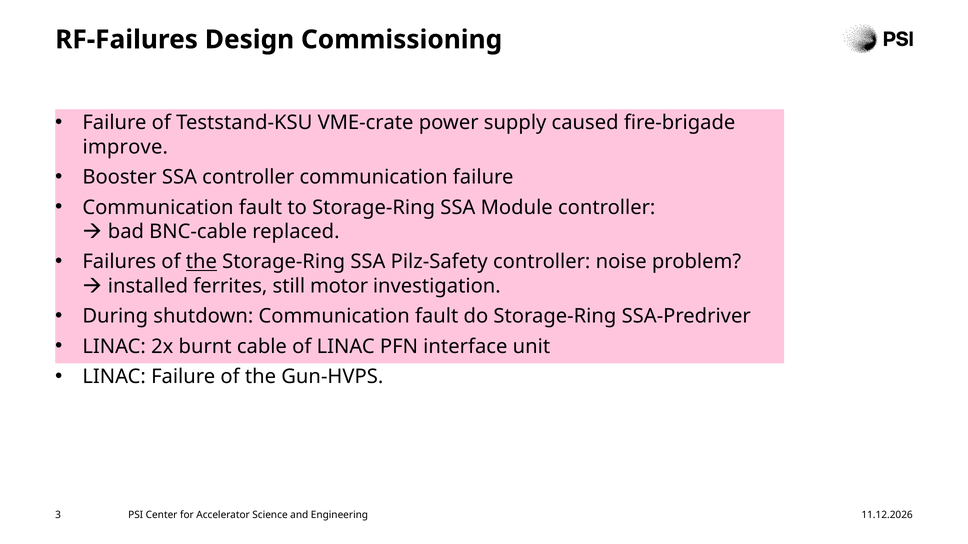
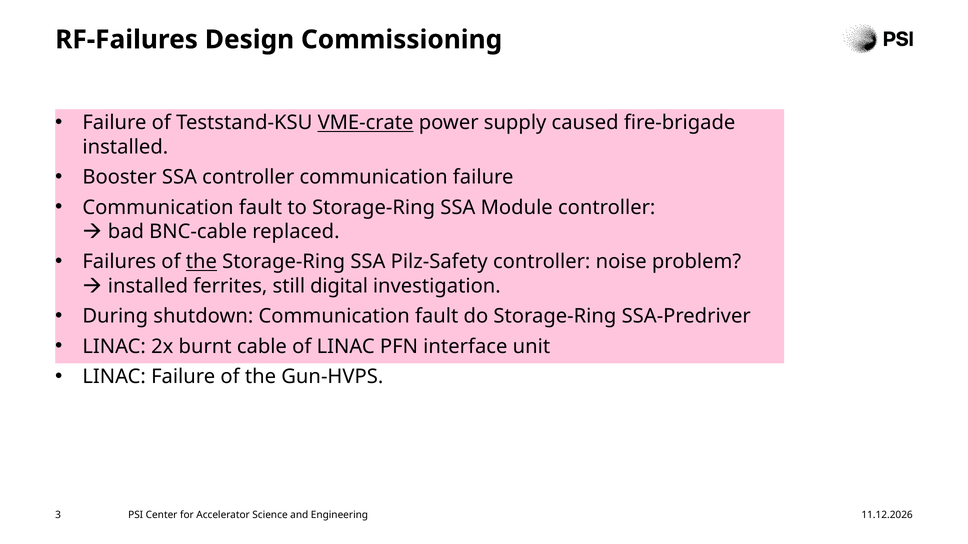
VME-crate underline: none -> present
improve at (125, 147): improve -> installed
motor: motor -> digital
